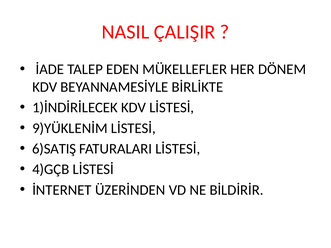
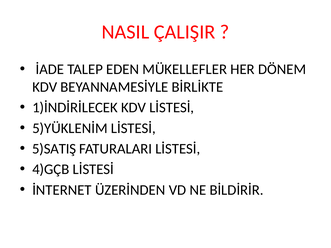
9)YÜKLENİM: 9)YÜKLENİM -> 5)YÜKLENİM
6)SATIŞ: 6)SATIŞ -> 5)SATIŞ
